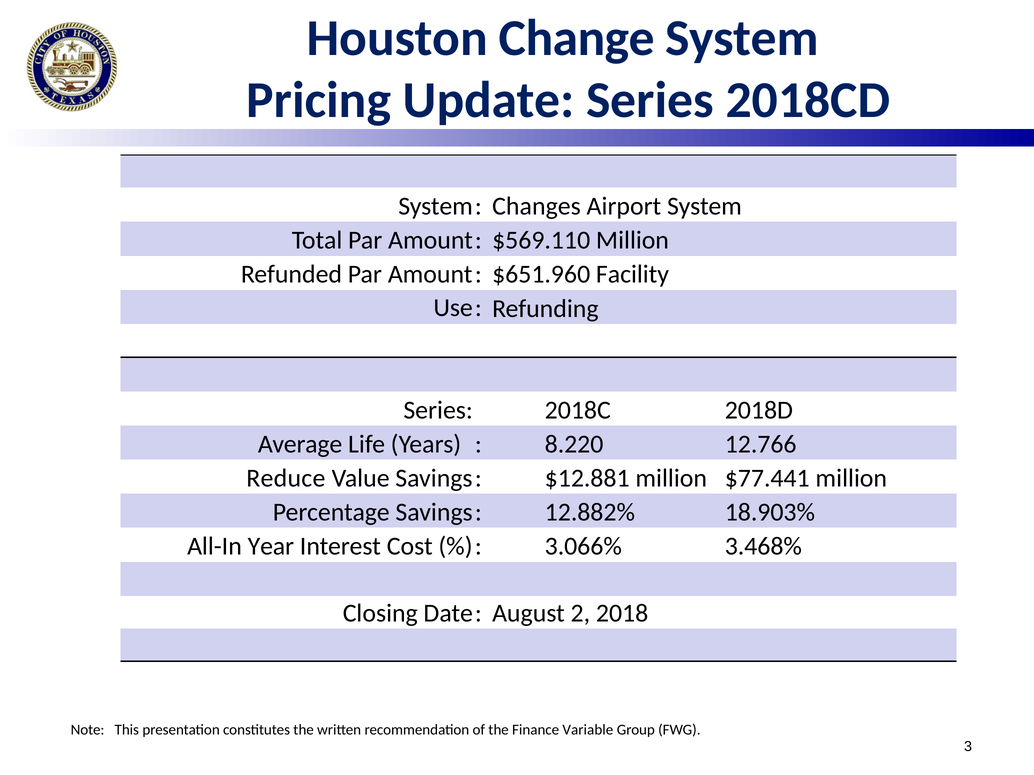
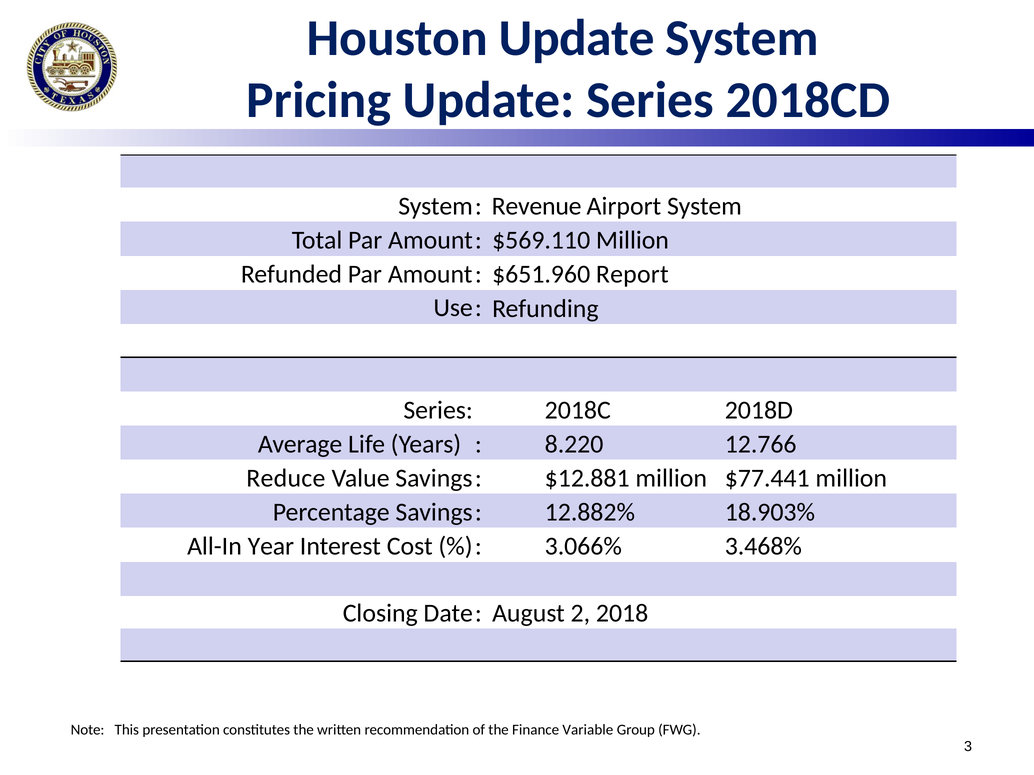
Houston Change: Change -> Update
Changes: Changes -> Revenue
Facility: Facility -> Report
